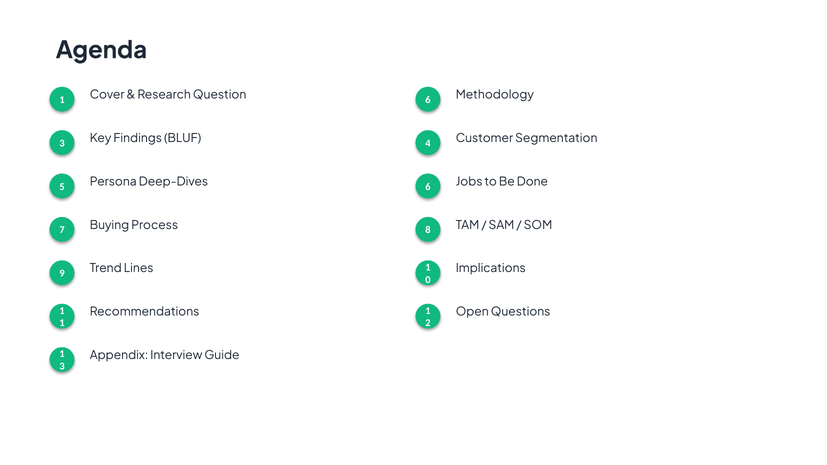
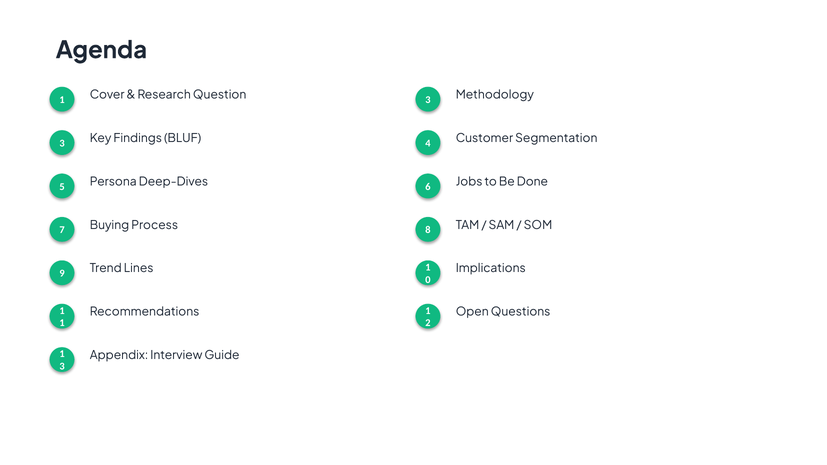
Question 6: 6 -> 3
